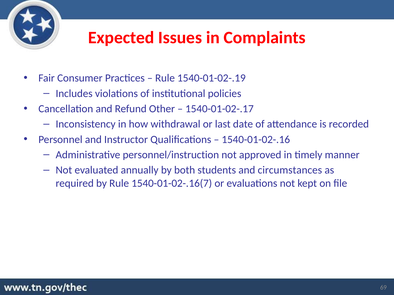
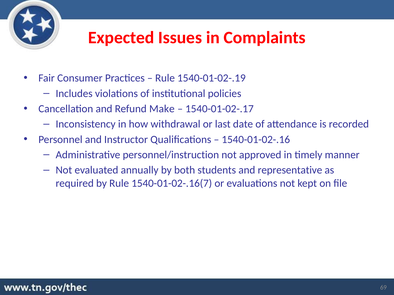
Other: Other -> Make
circumstances: circumstances -> representative
